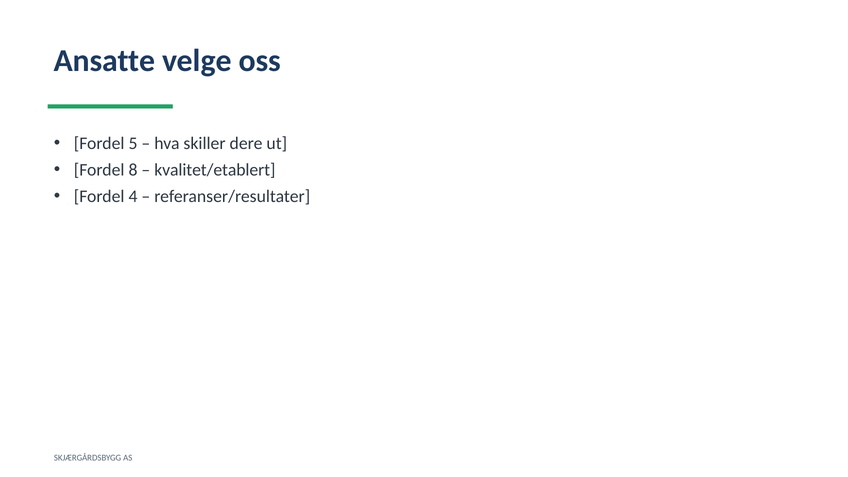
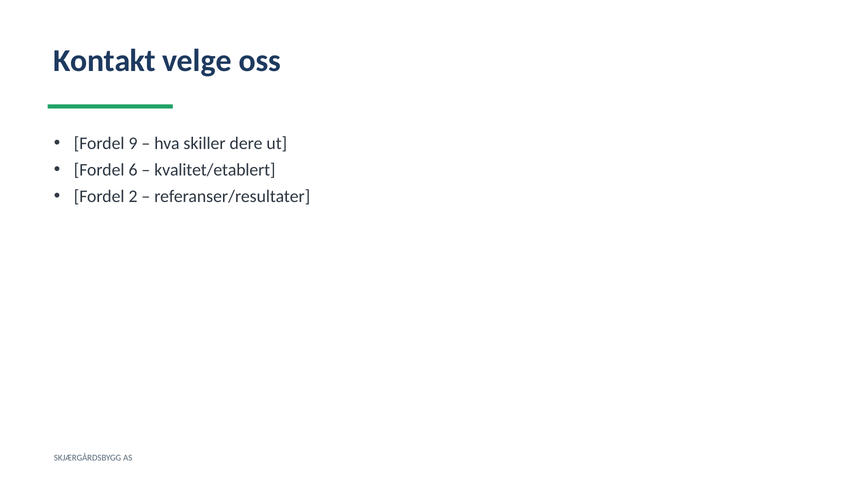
Ansatte: Ansatte -> Kontakt
5: 5 -> 9
8: 8 -> 6
4: 4 -> 2
